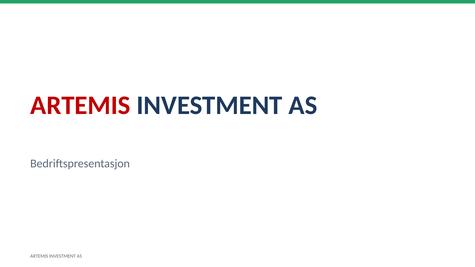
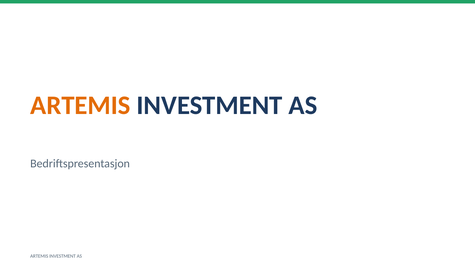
ARTEMIS at (80, 105) colour: red -> orange
